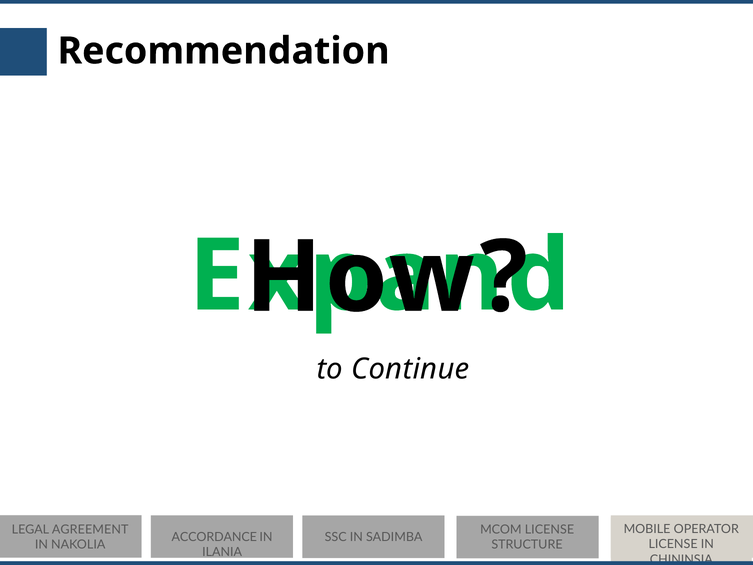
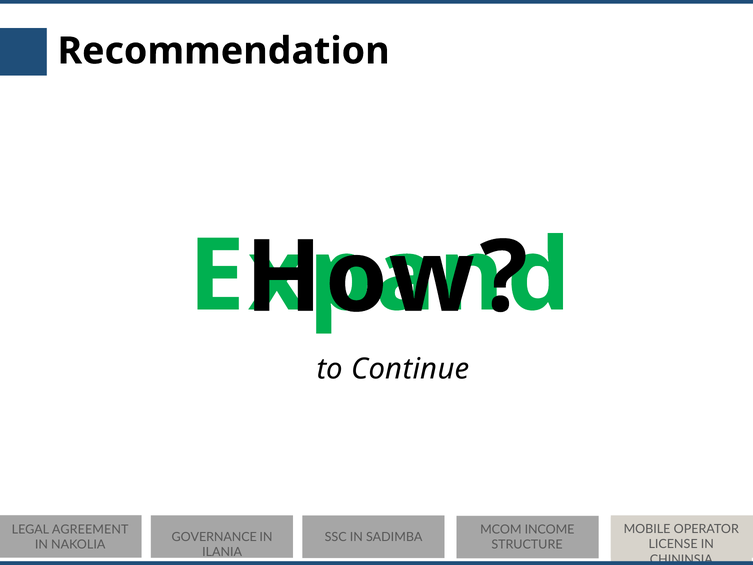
MCOM LICENSE: LICENSE -> INCOME
ACCORDANCE: ACCORDANCE -> GOVERNANCE
